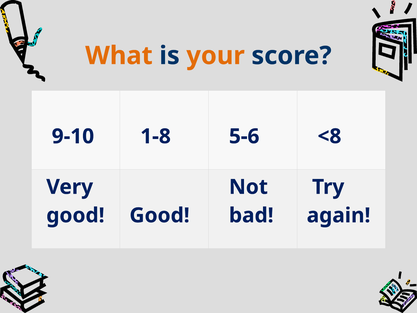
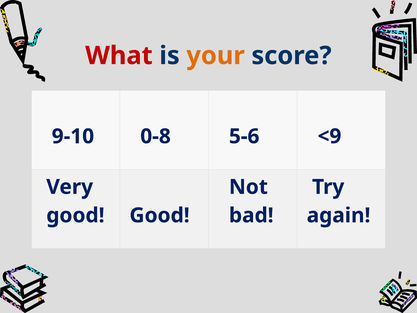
What colour: orange -> red
1-8: 1-8 -> 0-8
<8: <8 -> <9
